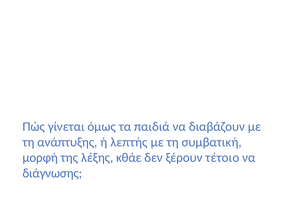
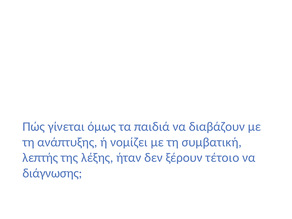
λεπτής: λεπτής -> νομίζει
μορφή: μορφή -> λεπτής
κθάε: κθάε -> ήταν
